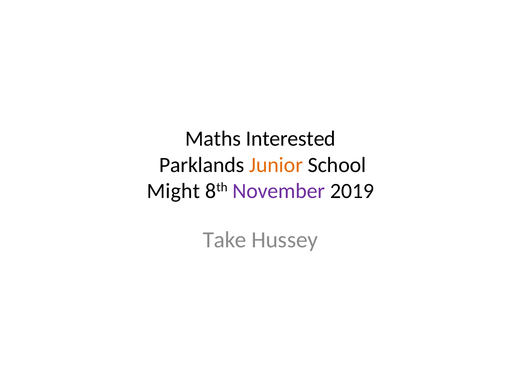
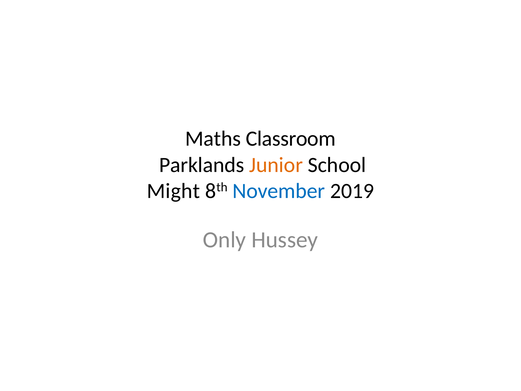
Interested: Interested -> Classroom
November colour: purple -> blue
Take: Take -> Only
